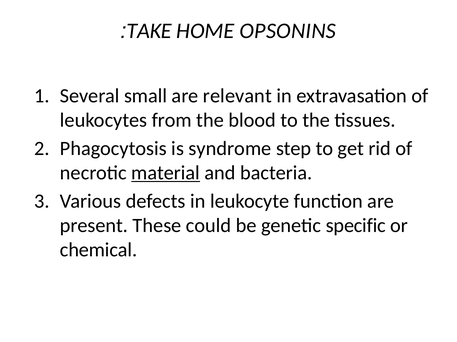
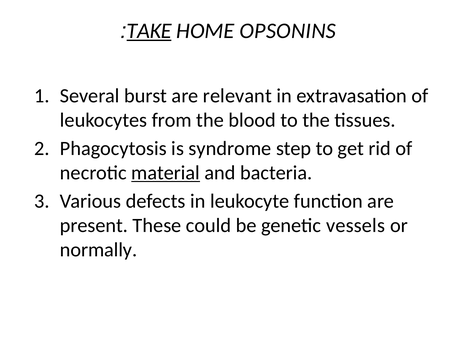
TAKE underline: none -> present
small: small -> burst
specific: specific -> vessels
chemical: chemical -> normally
